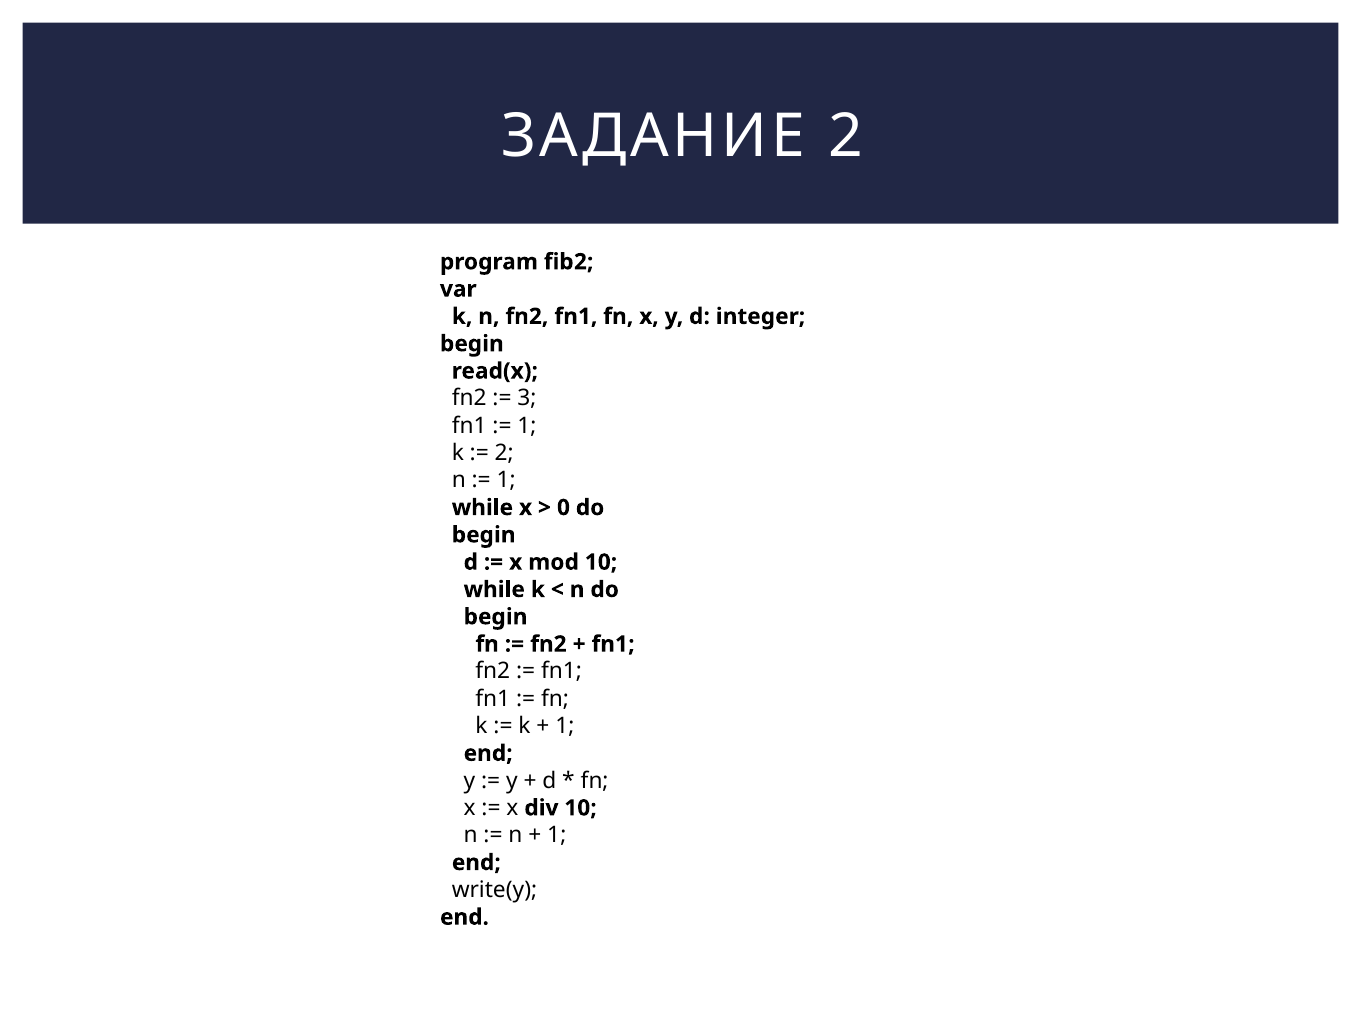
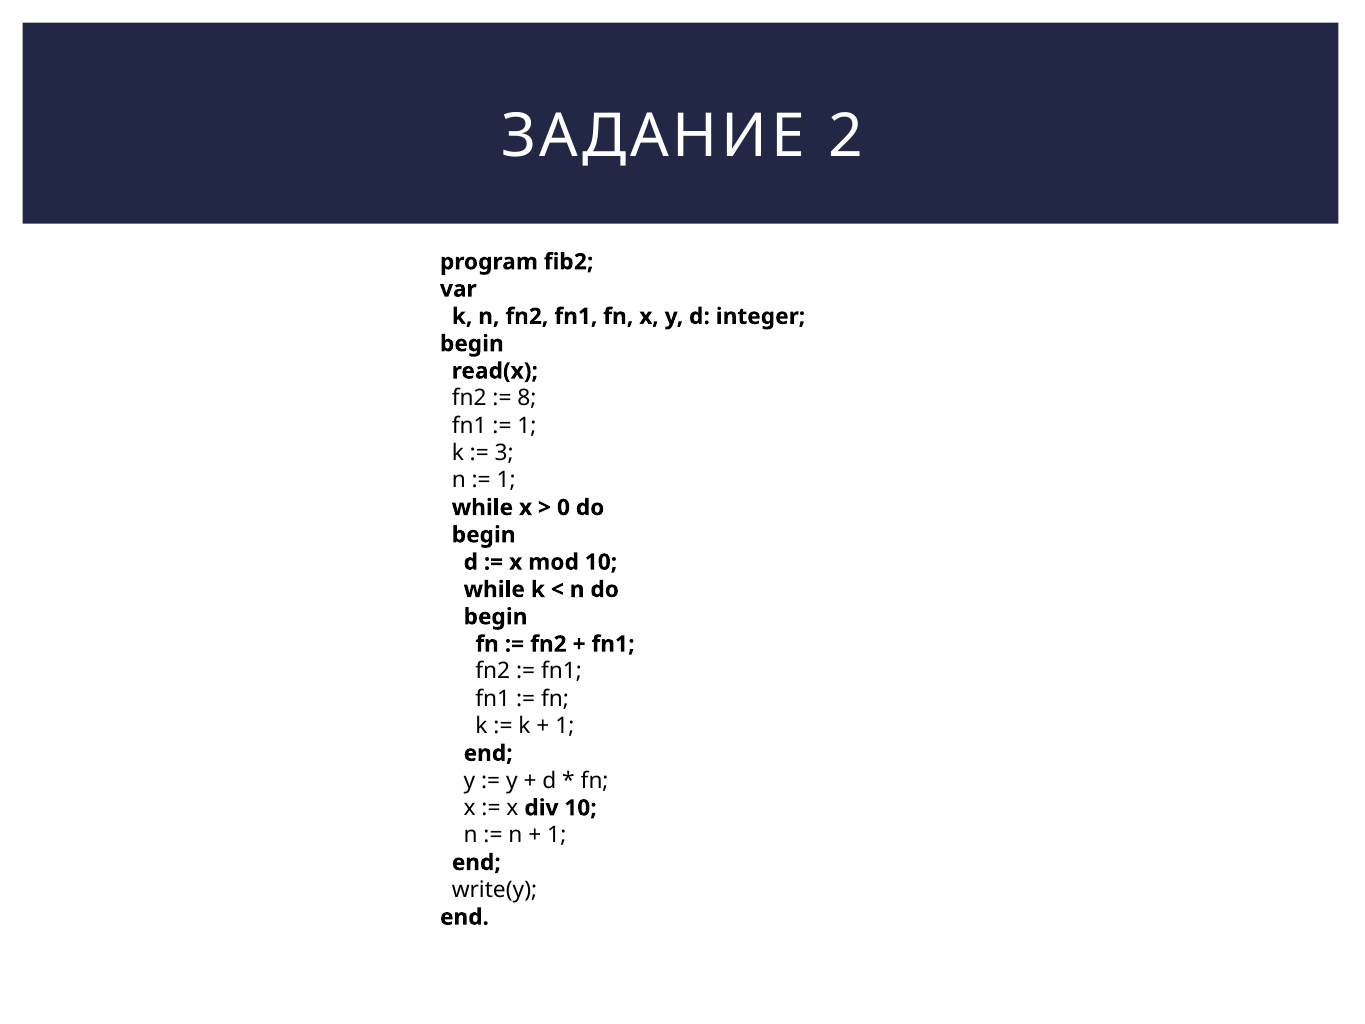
3: 3 -> 8
2 at (504, 453): 2 -> 3
